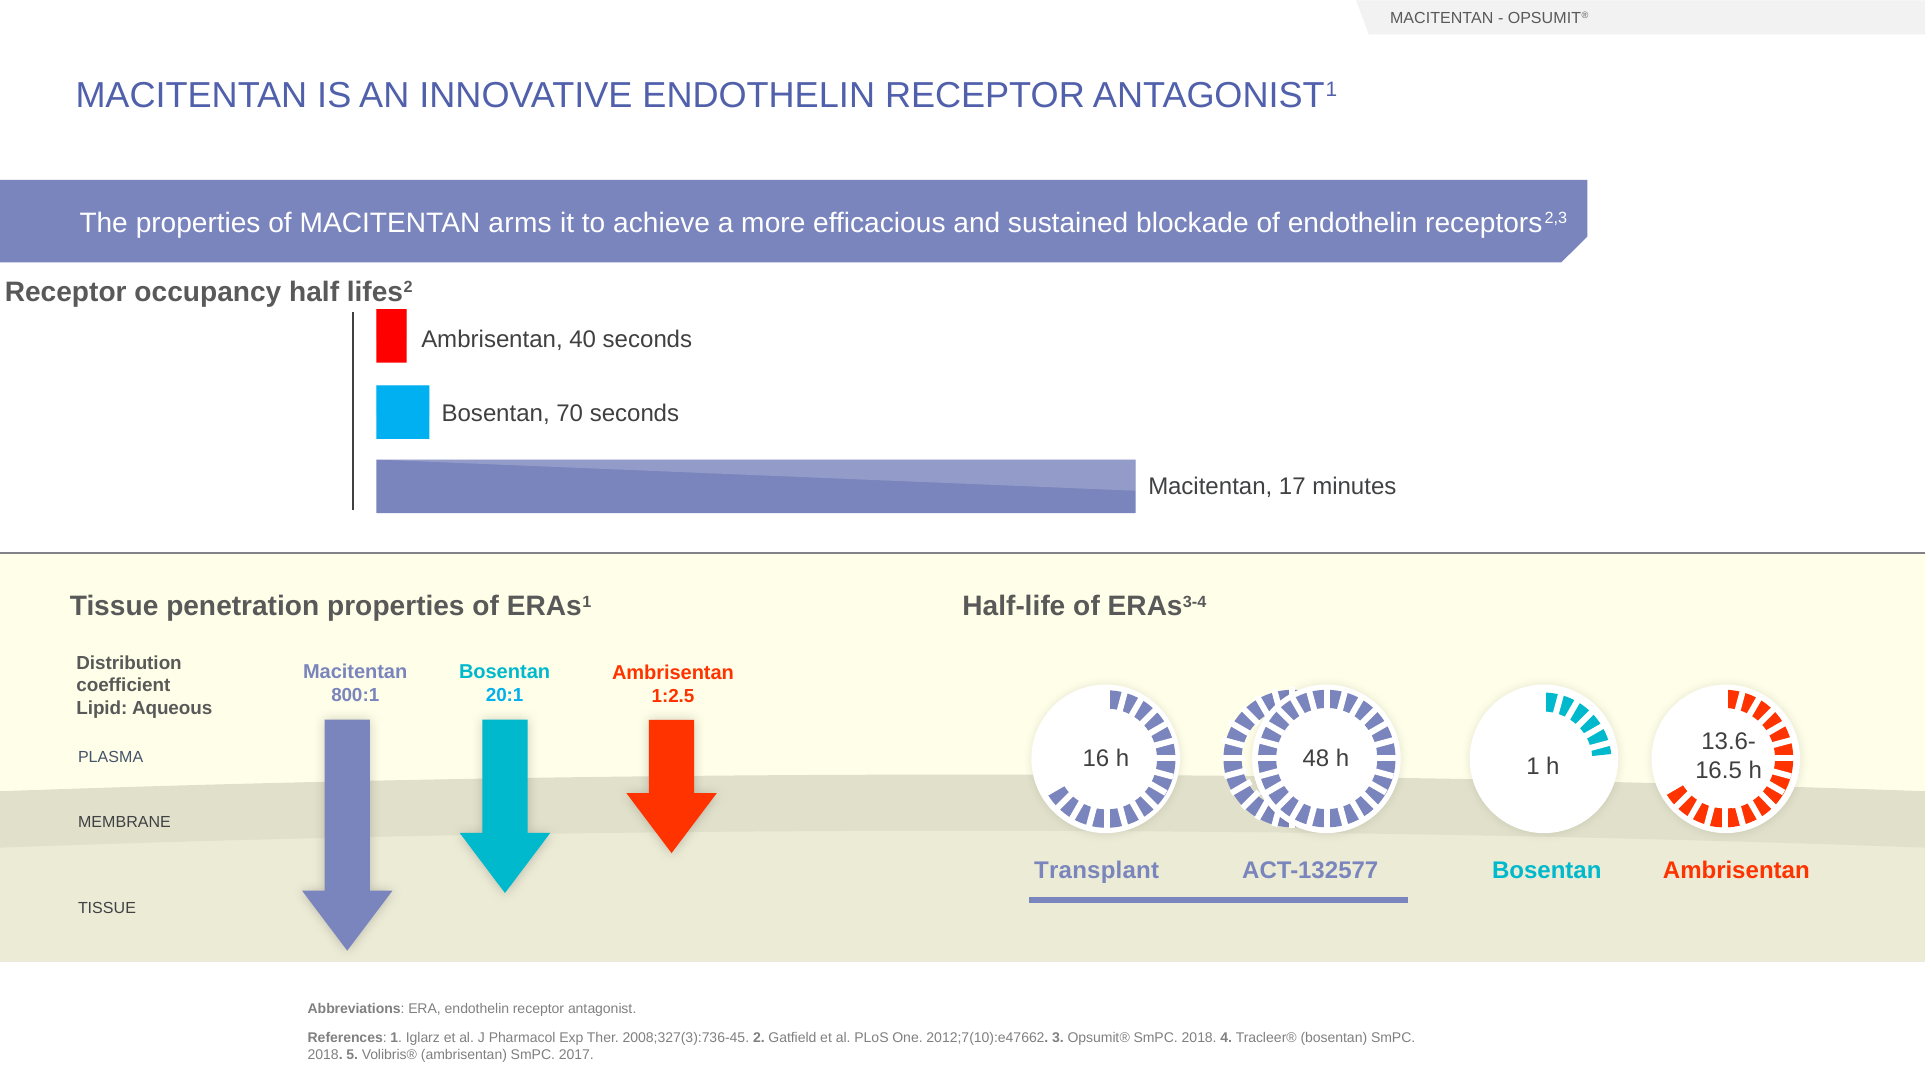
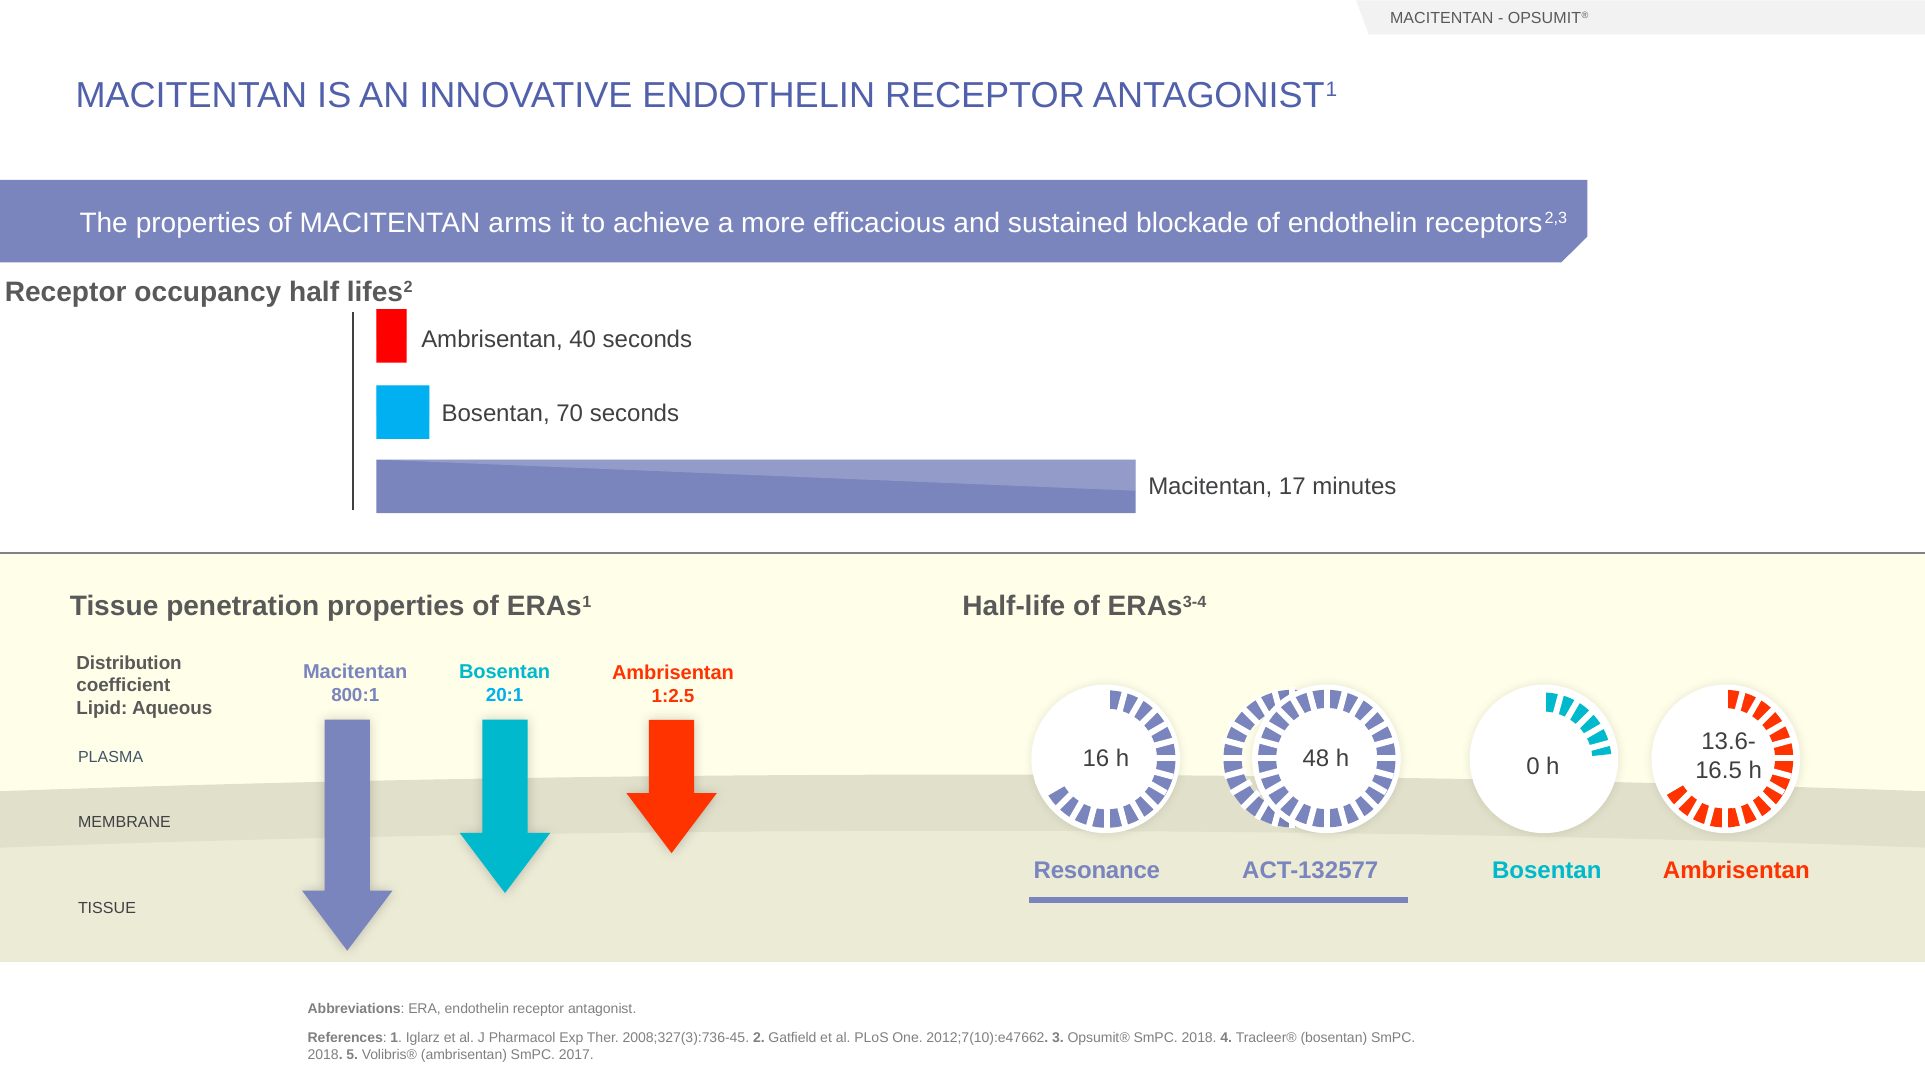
1 at (1533, 767): 1 -> 0
Transplant: Transplant -> Resonance
